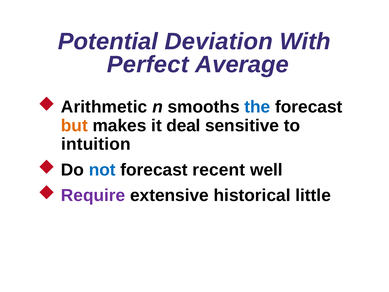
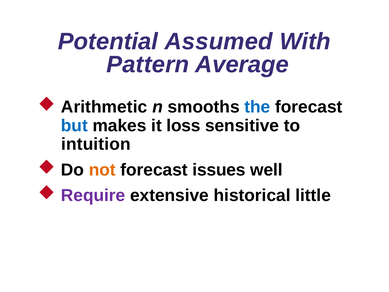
Deviation: Deviation -> Assumed
Perfect: Perfect -> Pattern
but colour: orange -> blue
deal: deal -> loss
not colour: blue -> orange
recent: recent -> issues
